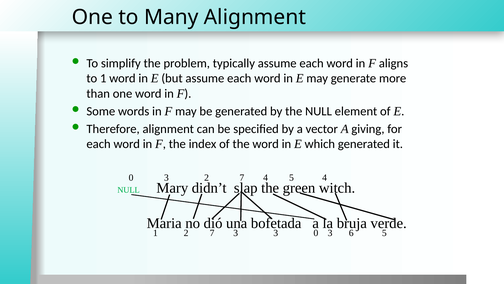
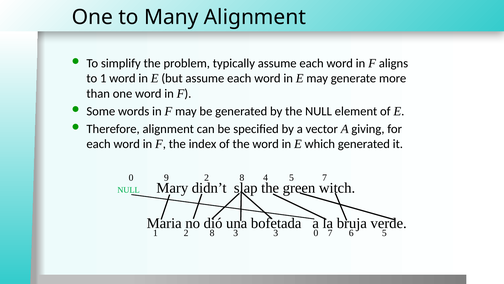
3 at (166, 178): 3 -> 9
7 at (242, 178): 7 -> 8
5 4: 4 -> 7
1 2 7: 7 -> 8
3 0 3: 3 -> 7
